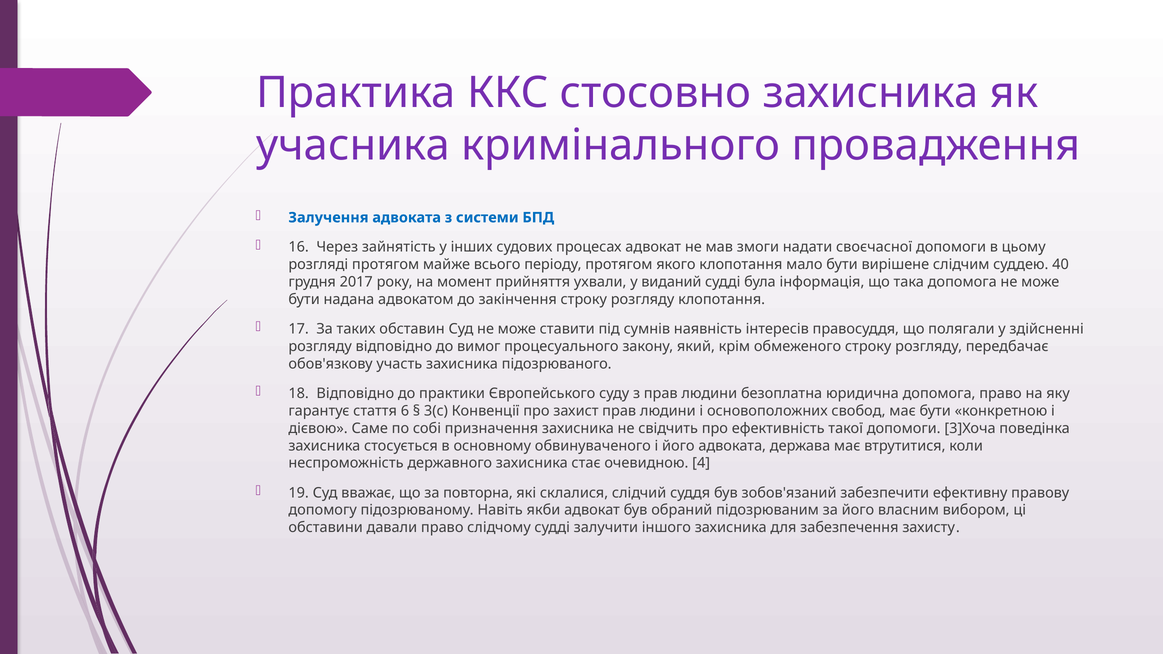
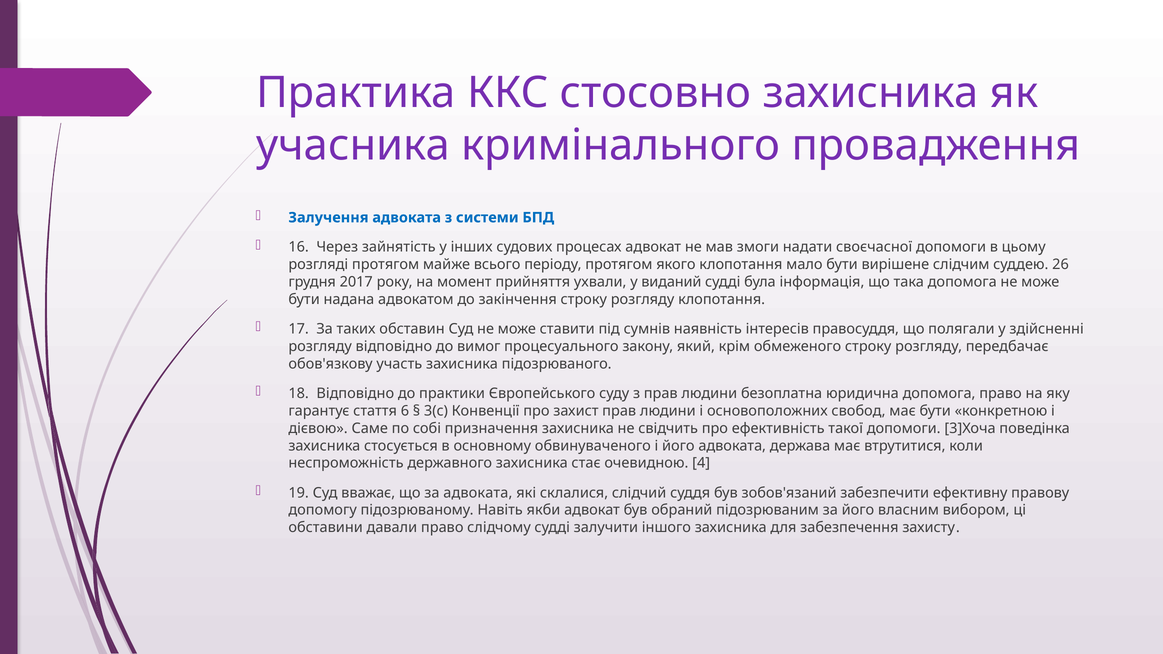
40: 40 -> 26
за повторна: повторна -> адвоката
